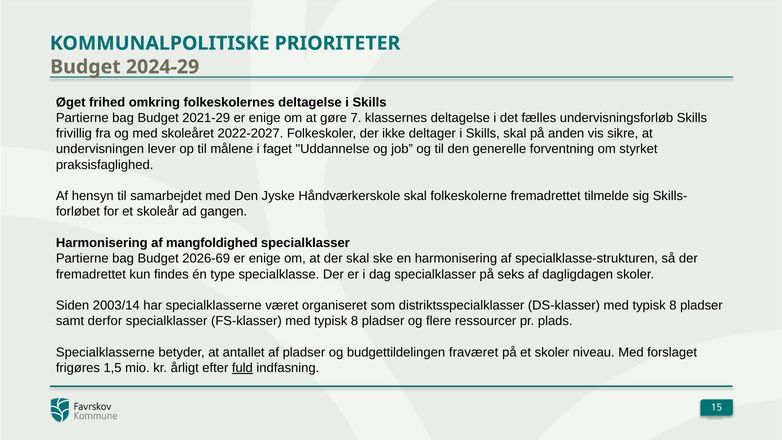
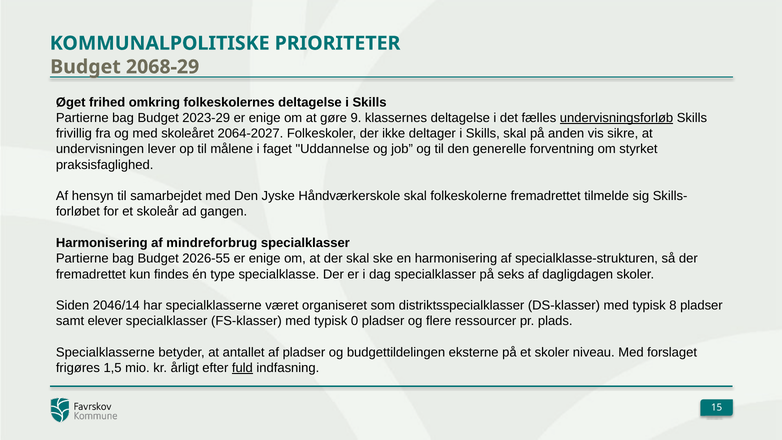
2024-29: 2024-29 -> 2068-29
2021-29: 2021-29 -> 2023-29
7: 7 -> 9
undervisningsforløb underline: none -> present
2022-2027: 2022-2027 -> 2064-2027
mangfoldighed: mangfoldighed -> mindreforbrug
2026-69: 2026-69 -> 2026-55
2003/14: 2003/14 -> 2046/14
derfor: derfor -> elever
FS-klasser med typisk 8: 8 -> 0
fraværet: fraværet -> eksterne
